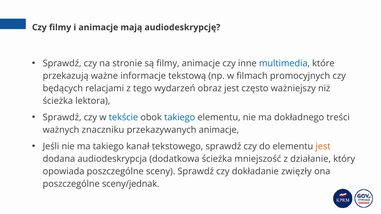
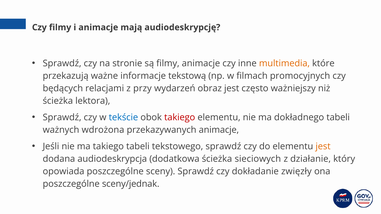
multimedia colour: blue -> orange
tego: tego -> przy
takiego at (180, 118) colour: blue -> red
dokładnego treści: treści -> tabeli
znaczniku: znaczniku -> wdrożona
takiego kanał: kanał -> tabeli
mniejszość: mniejszość -> sieciowych
